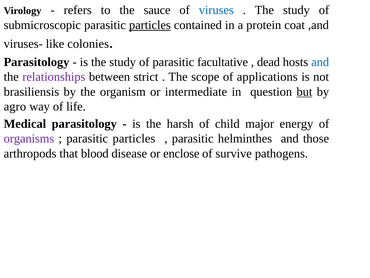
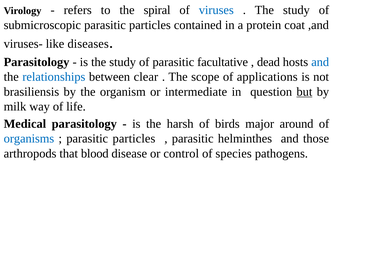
sauce: sauce -> spiral
particles at (150, 25) underline: present -> none
colonies: colonies -> diseases
relationships colour: purple -> blue
strict: strict -> clear
agro: agro -> milk
child: child -> birds
energy: energy -> around
organisms colour: purple -> blue
enclose: enclose -> control
survive: survive -> species
